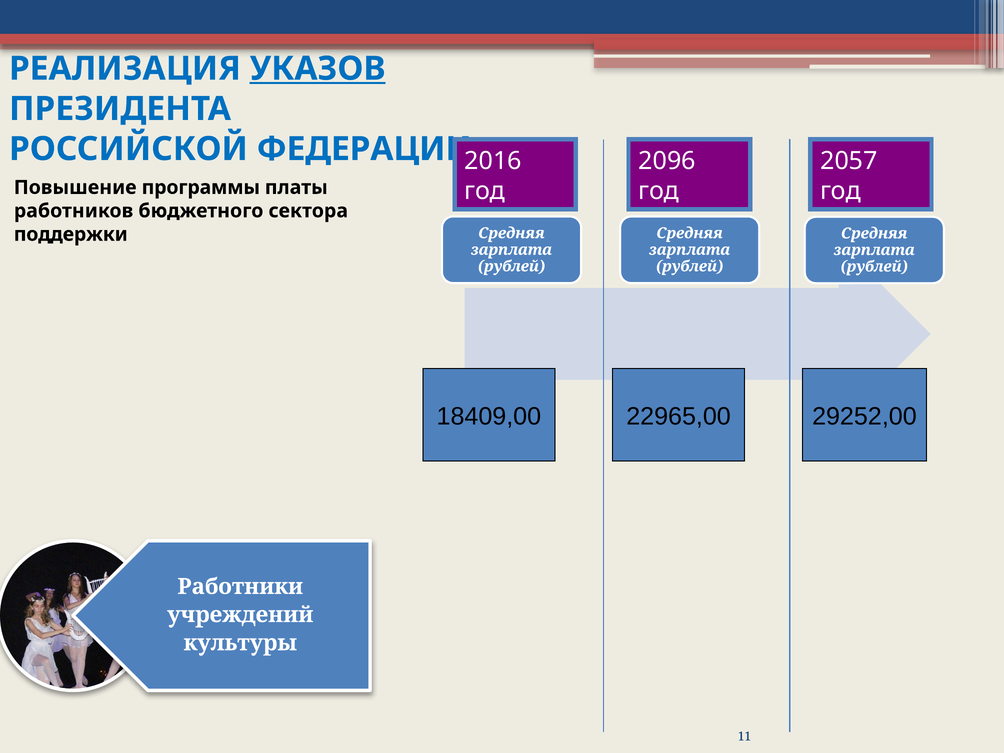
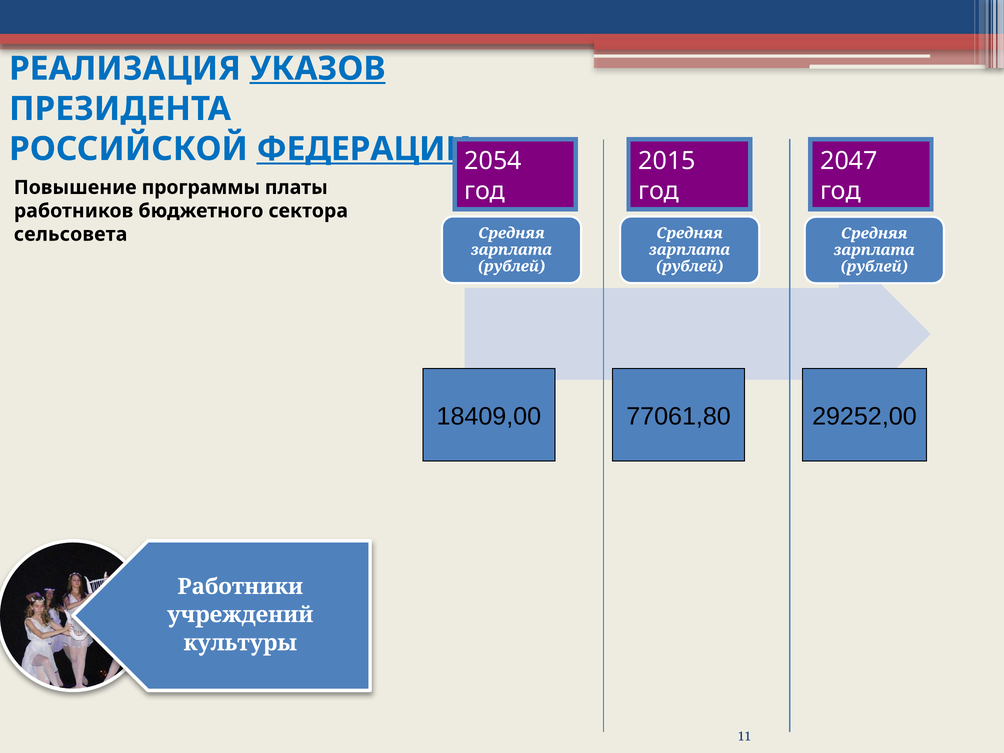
ФЕДЕРАЦИИ underline: none -> present
2016: 2016 -> 2054
2096: 2096 -> 2015
2057: 2057 -> 2047
поддержки: поддержки -> сельсовета
22965,00: 22965,00 -> 77061,80
